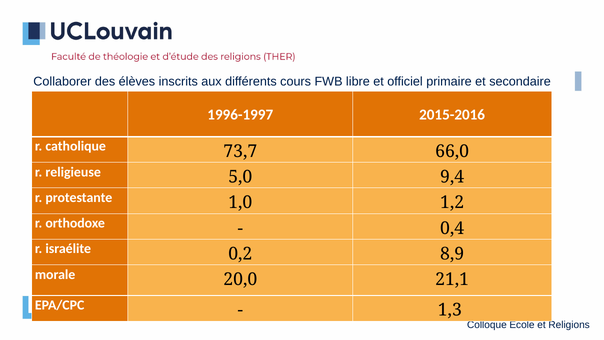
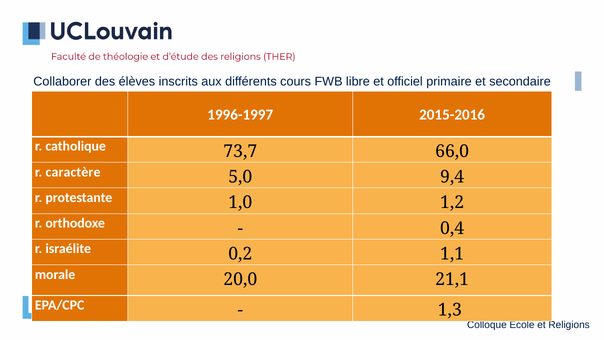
religieuse: religieuse -> caractère
8,9: 8,9 -> 1,1
